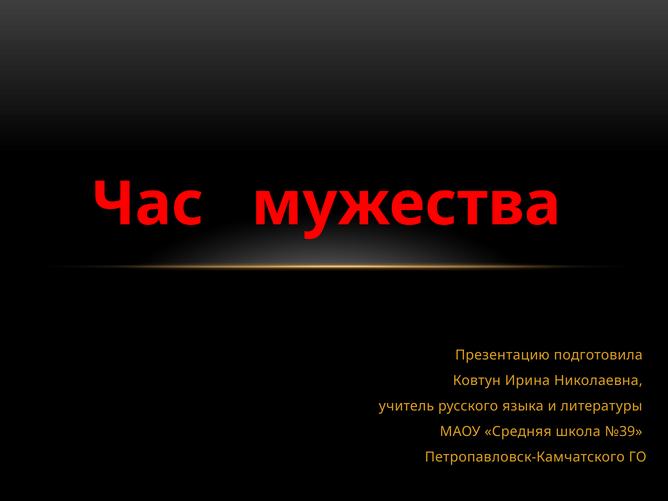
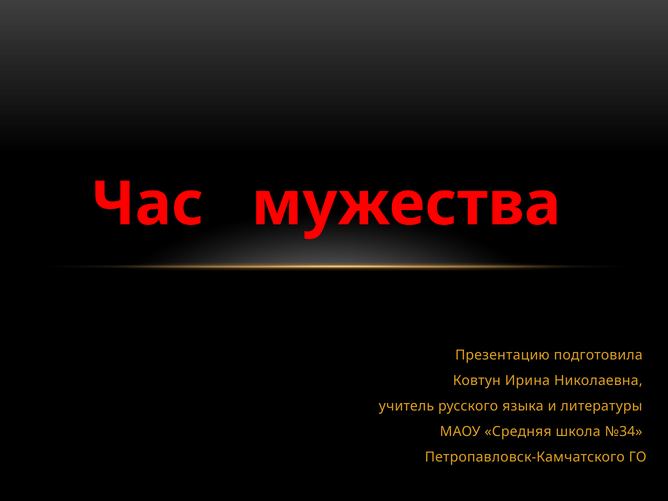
№39: №39 -> №34
